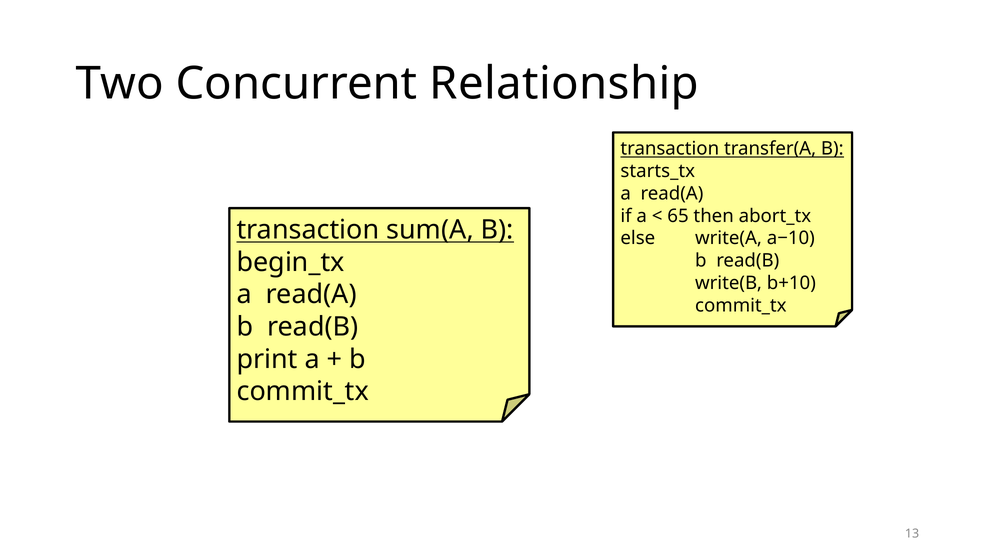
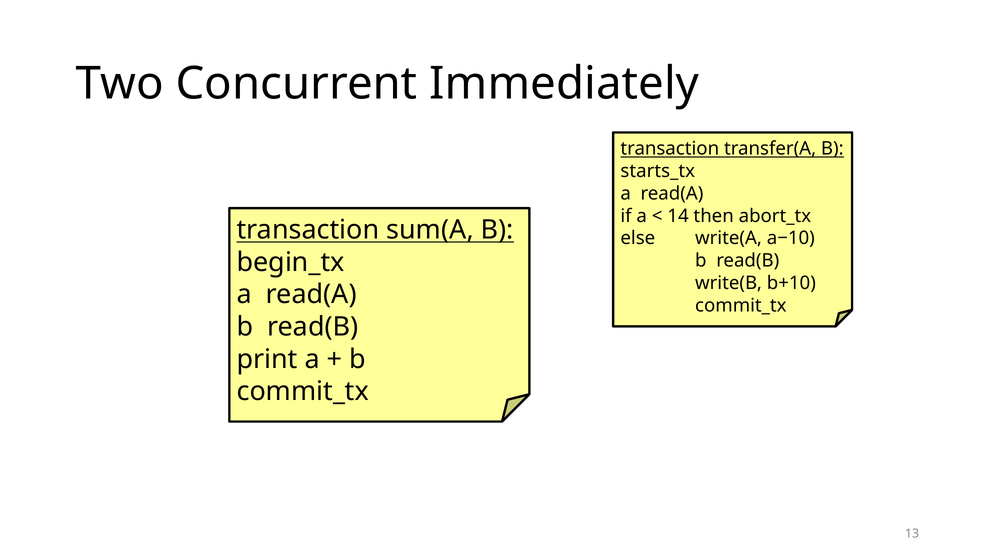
Relationship: Relationship -> Immediately
65: 65 -> 14
